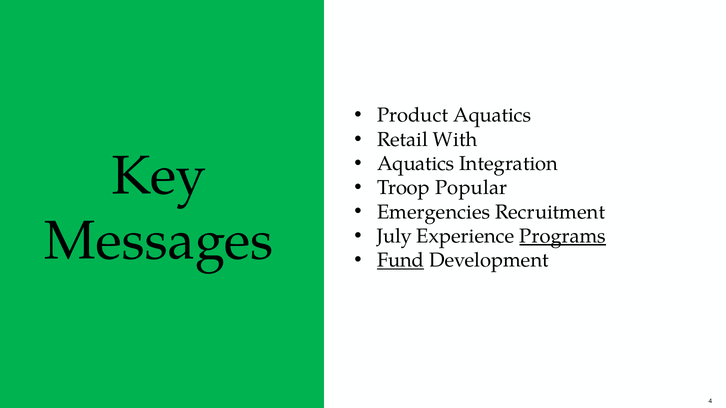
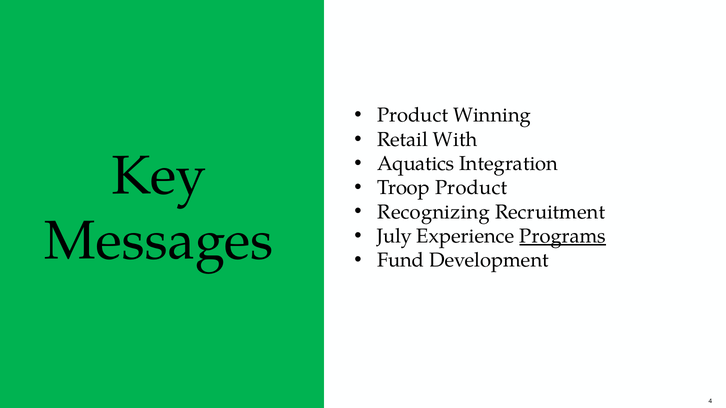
Product Aquatics: Aquatics -> Winning
Troop Popular: Popular -> Product
Emergencies: Emergencies -> Recognizing
Fund underline: present -> none
